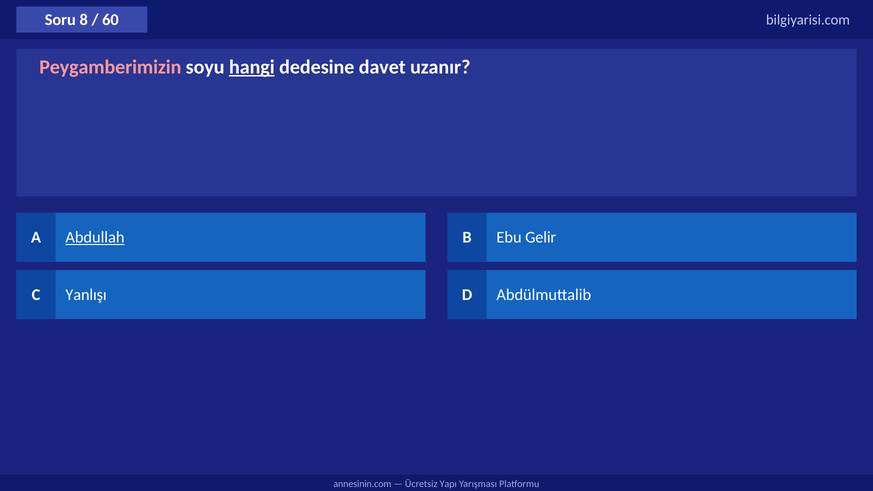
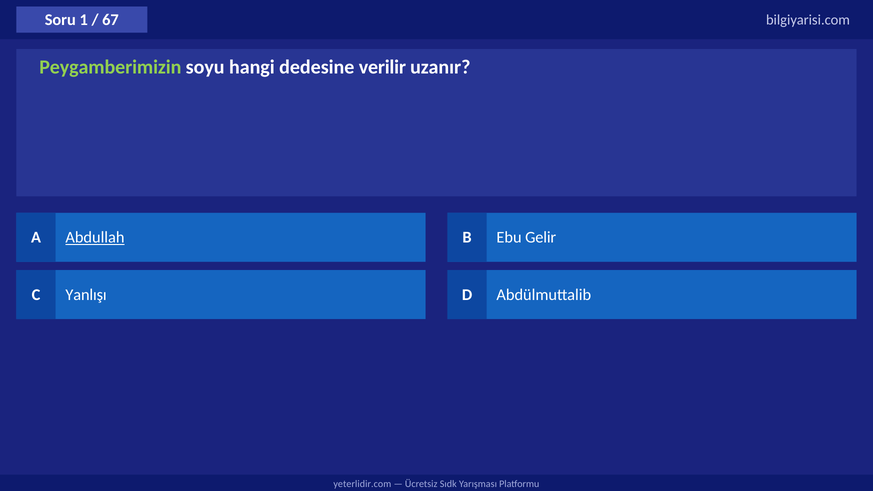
8: 8 -> 1
60: 60 -> 67
Peygamberimizin colour: pink -> light green
hangi underline: present -> none
davet: davet -> verilir
annesinin.com: annesinin.com -> yeterlidir.com
Yapı: Yapı -> Sıdk
